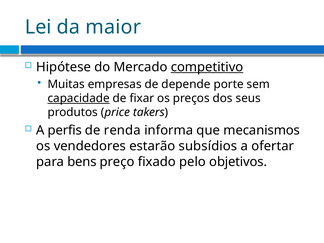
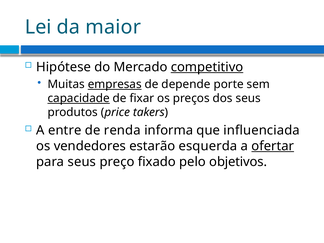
empresas underline: none -> present
perfis: perfis -> entre
mecanismos: mecanismos -> influenciada
subsídios: subsídios -> esquerda
ofertar underline: none -> present
para bens: bens -> seus
